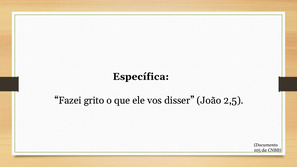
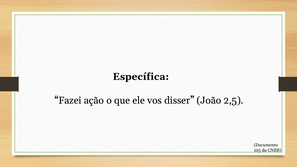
grito: grito -> ação
